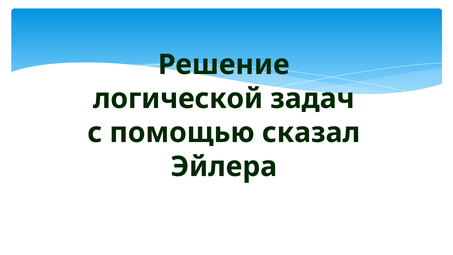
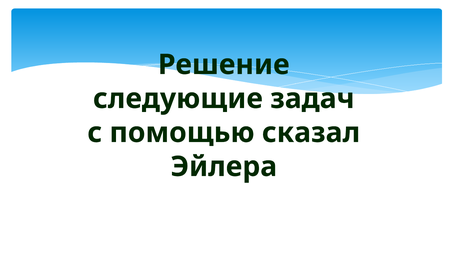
логической: логической -> следующие
